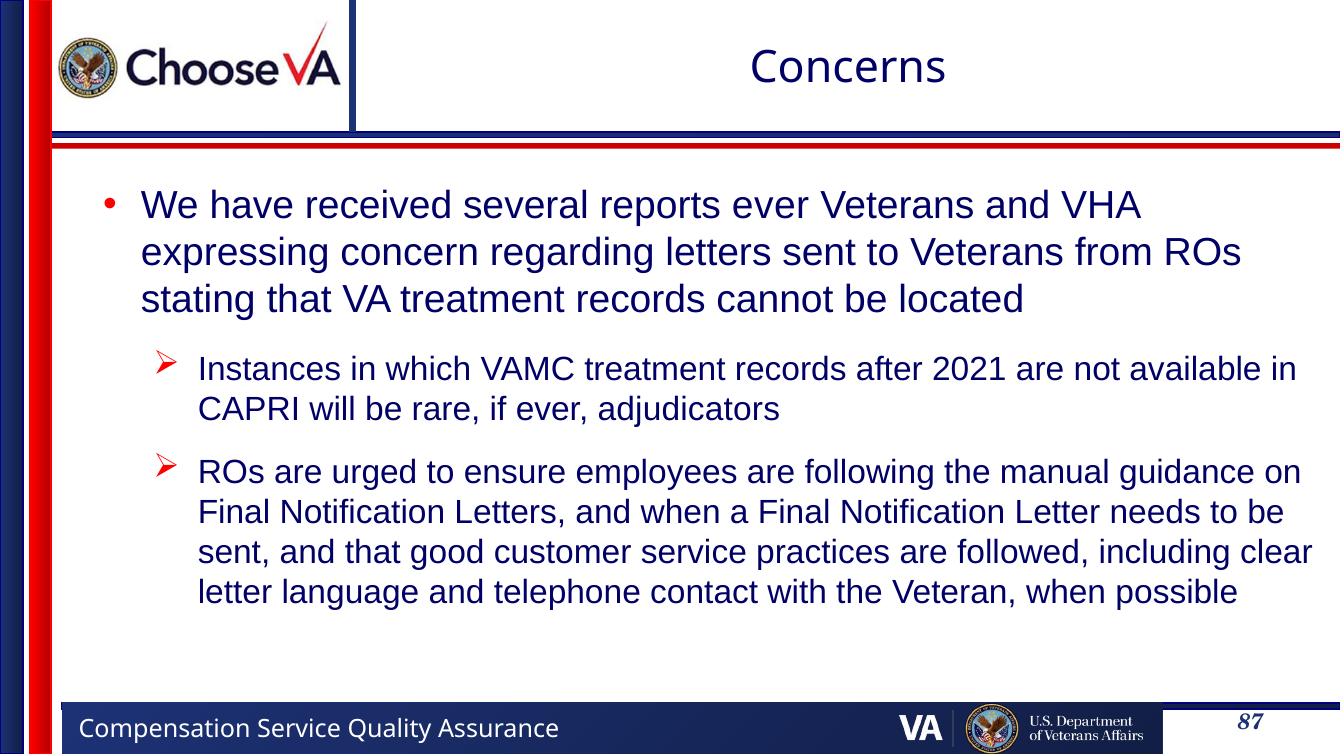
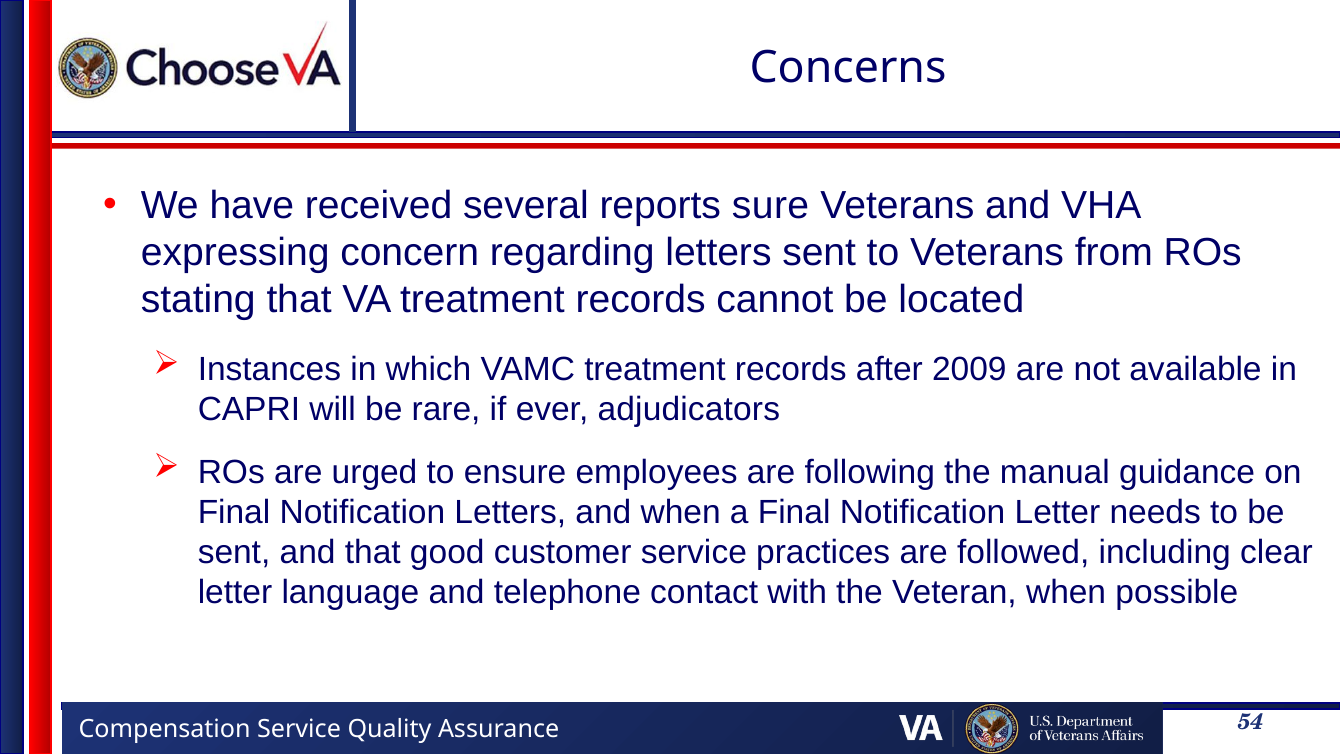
reports ever: ever -> sure
2021: 2021 -> 2009
87: 87 -> 54
